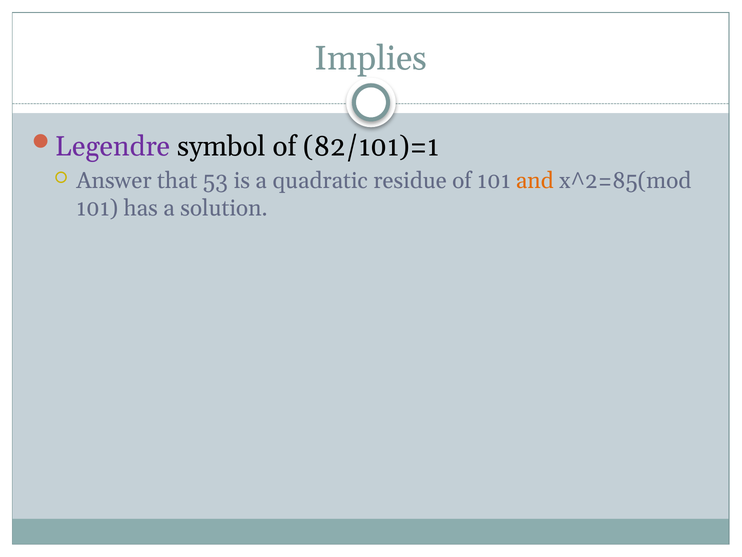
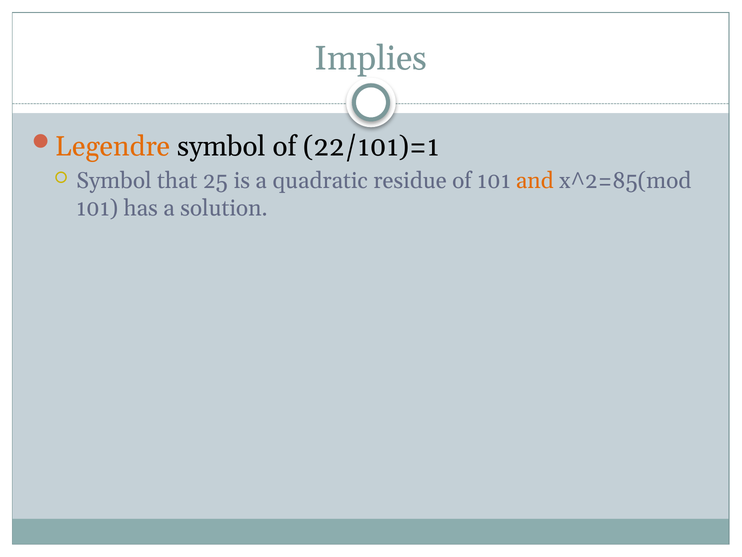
Legendre colour: purple -> orange
82/101)=1: 82/101)=1 -> 22/101)=1
Answer at (114, 181): Answer -> Symbol
53: 53 -> 25
